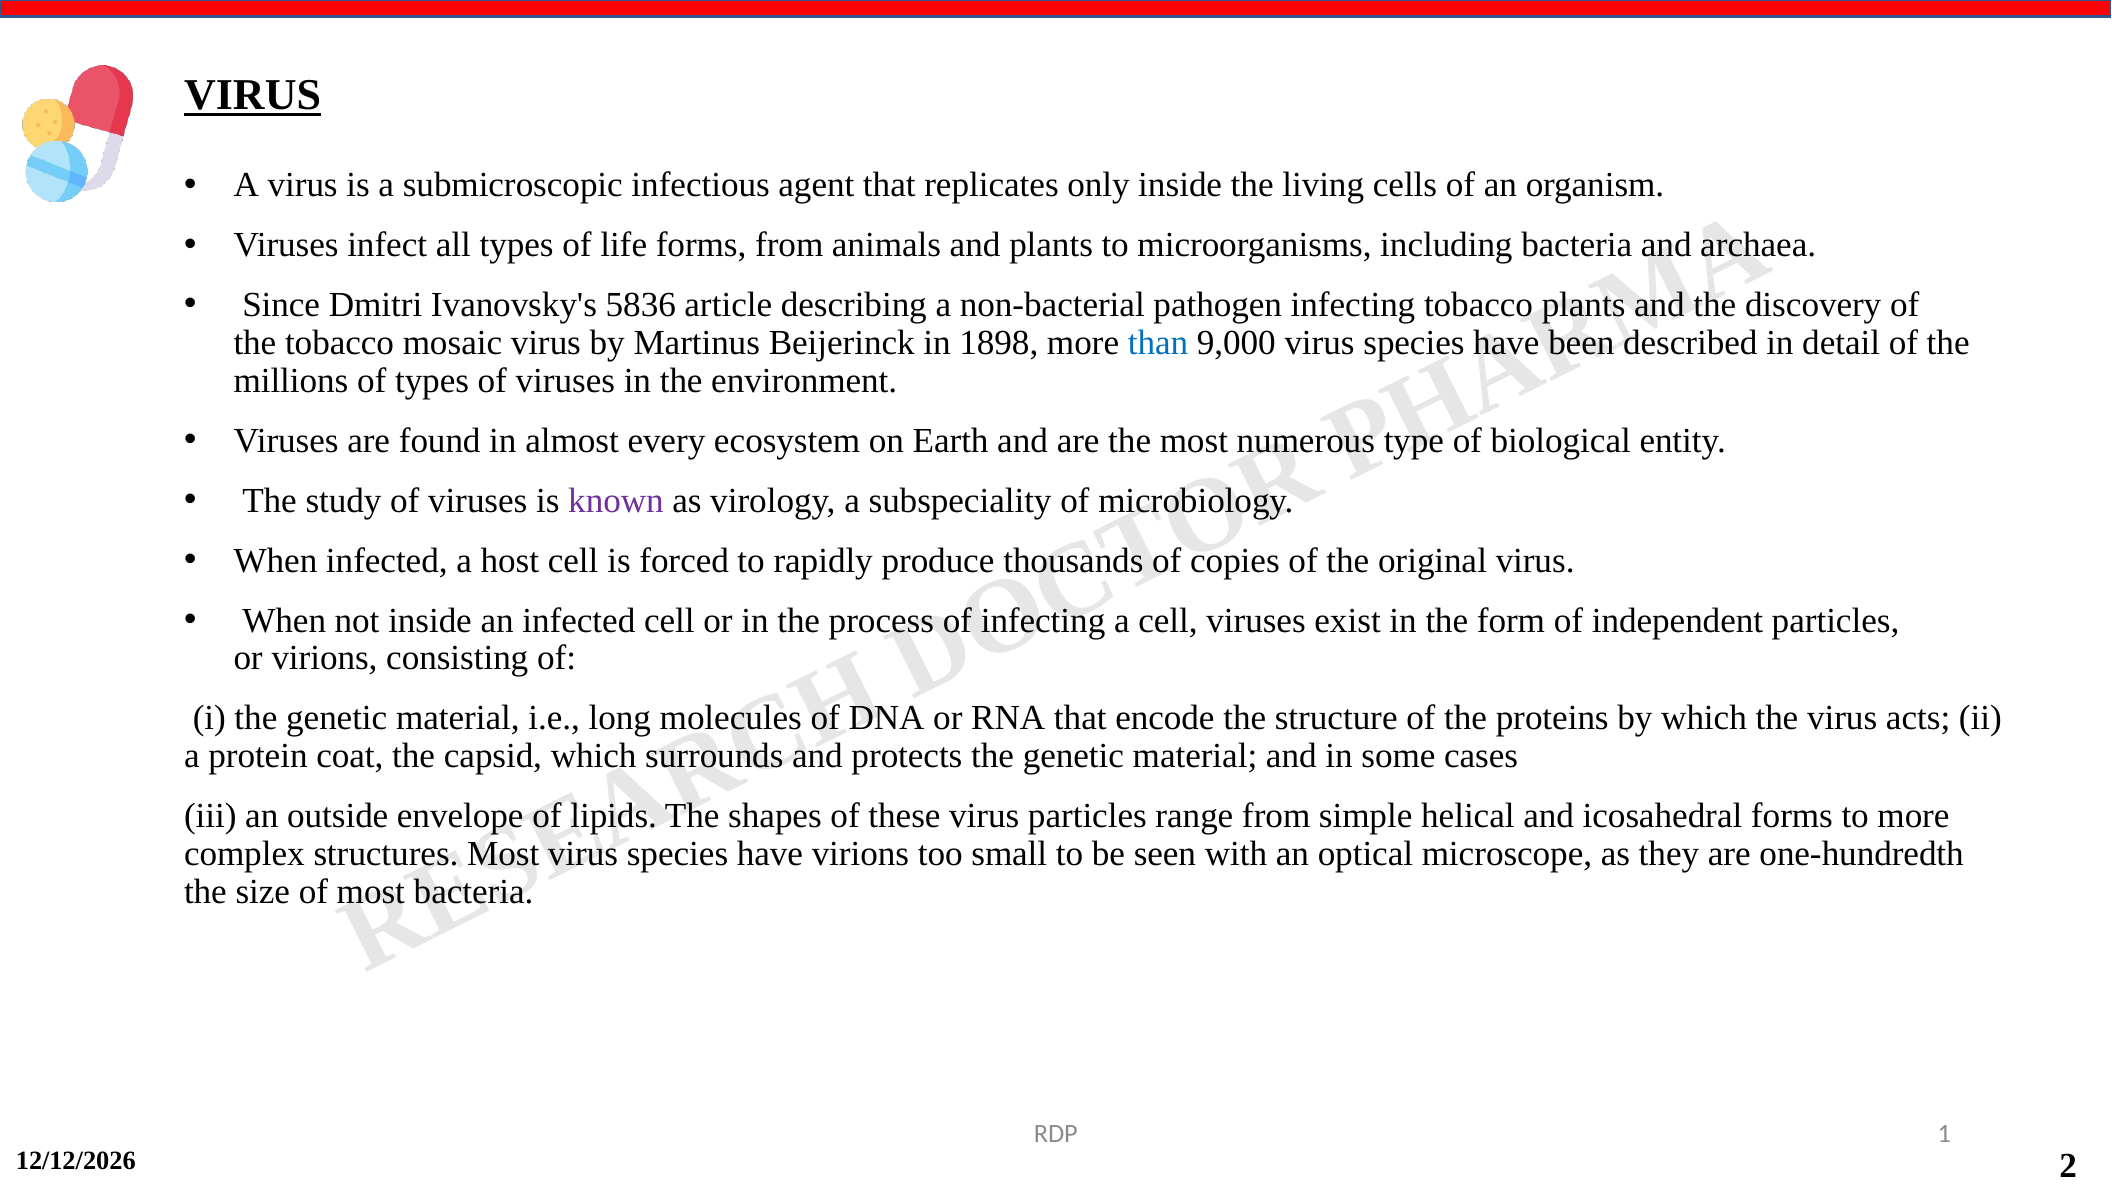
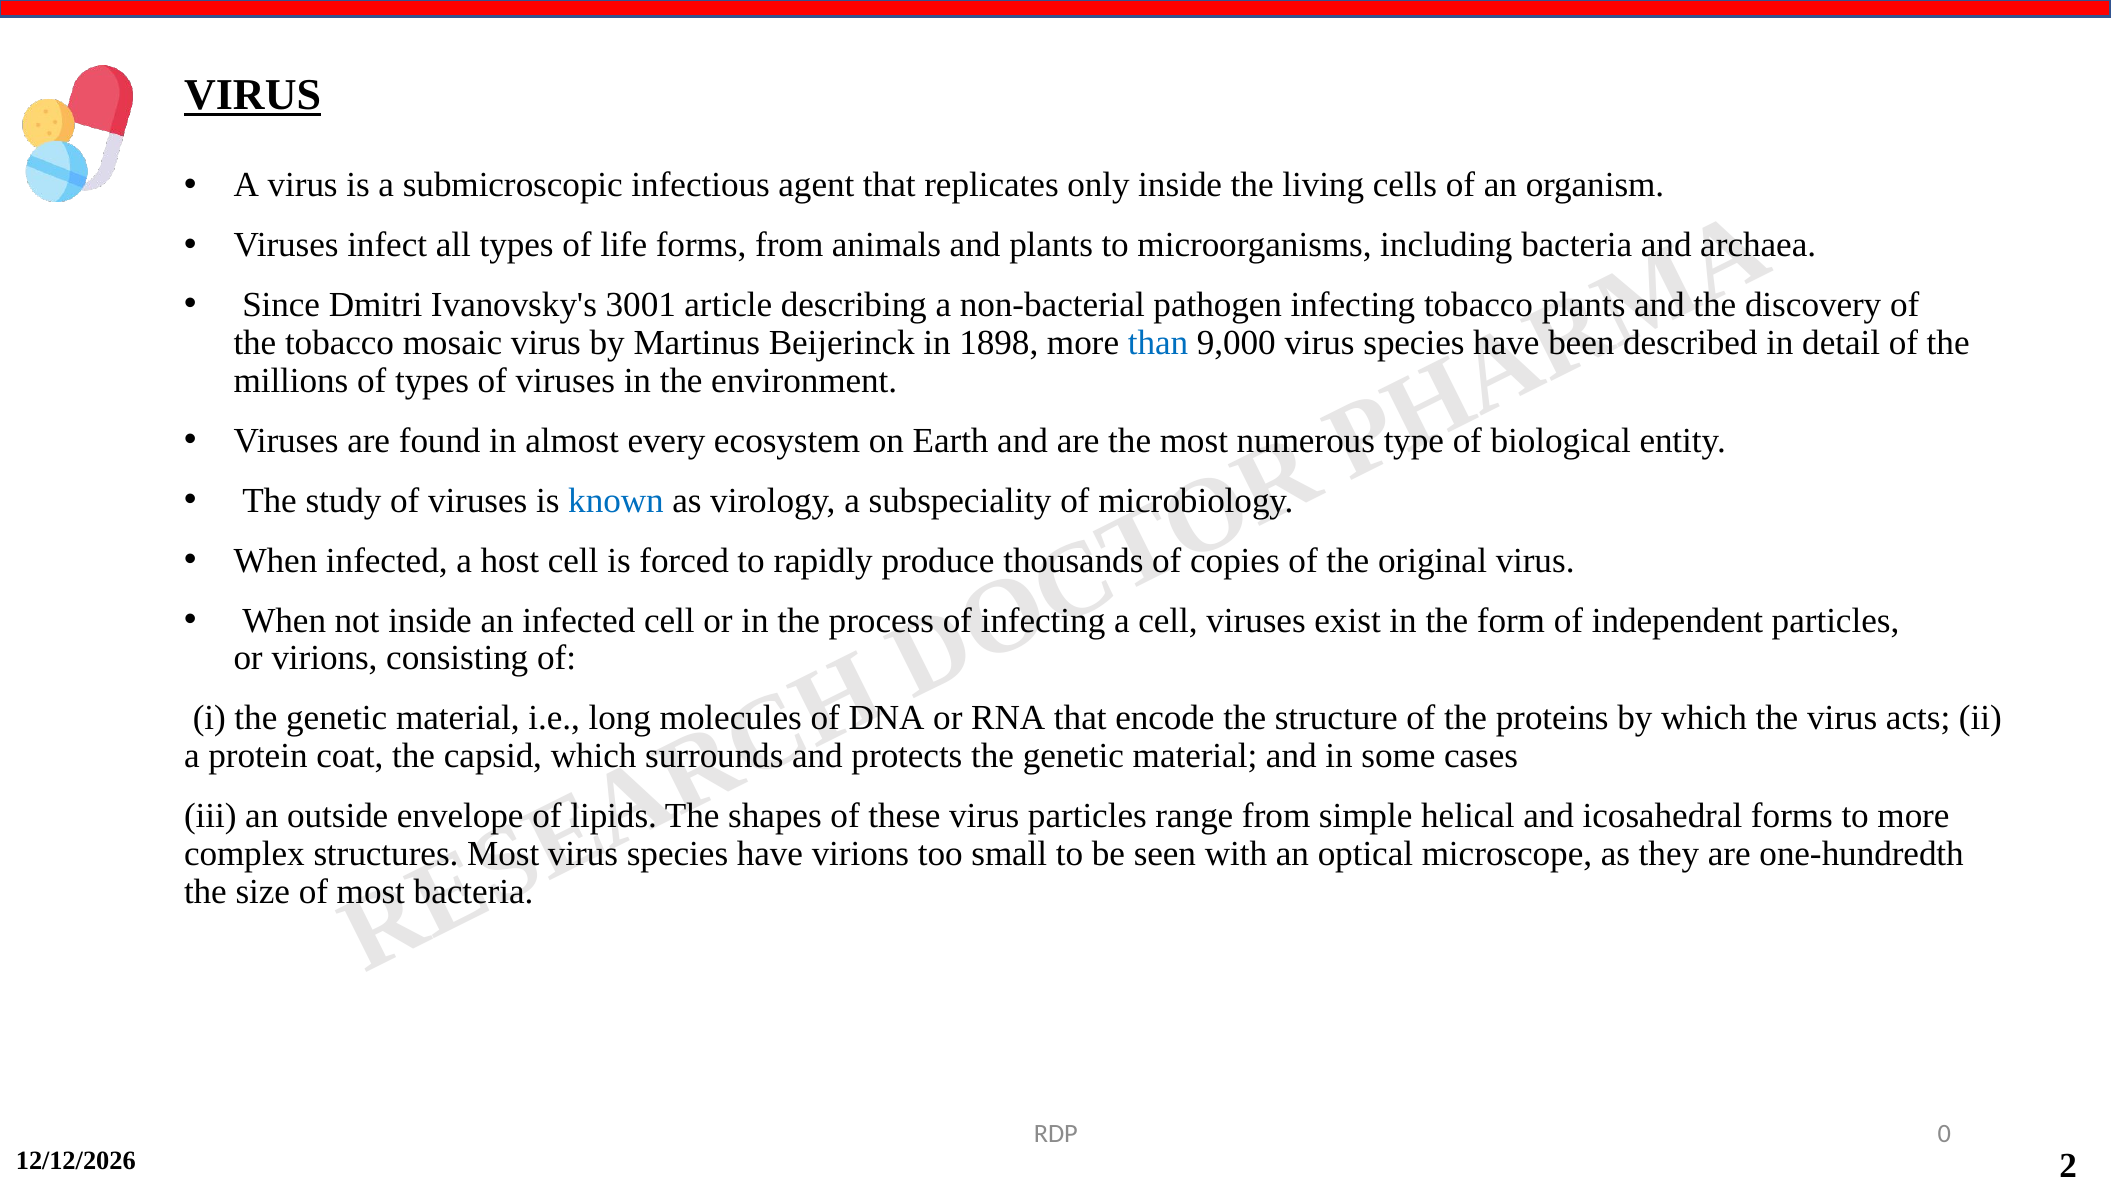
5836: 5836 -> 3001
known colour: purple -> blue
1: 1 -> 0
